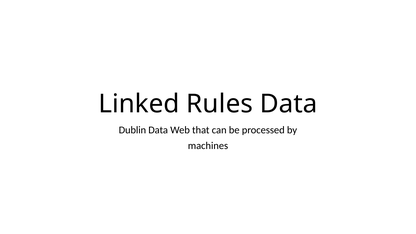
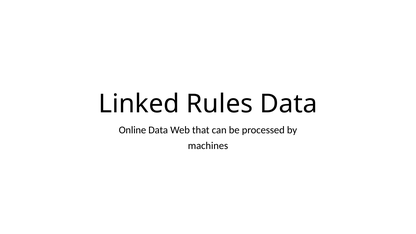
Dublin: Dublin -> Online
